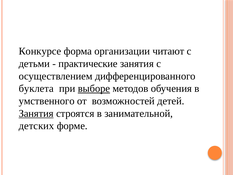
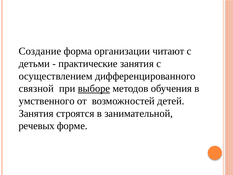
Конкурсе: Конкурсе -> Создание
буклета: буклета -> связной
Занятия at (36, 113) underline: present -> none
детских: детских -> речевых
